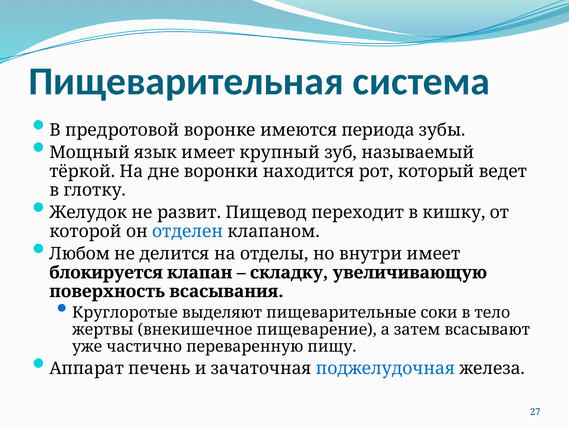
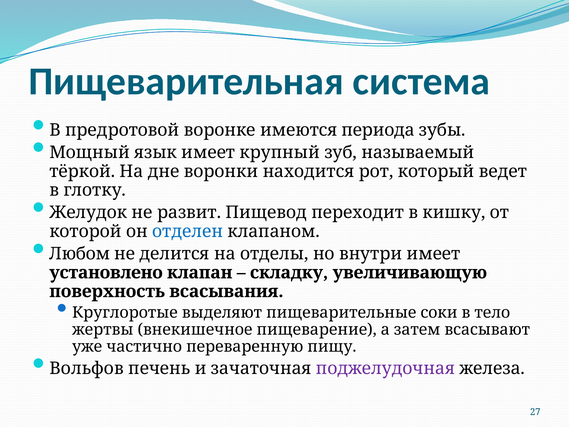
блокируется: блокируется -> установлено
Аппарат: Аппарат -> Вольфов
поджелудочная colour: blue -> purple
